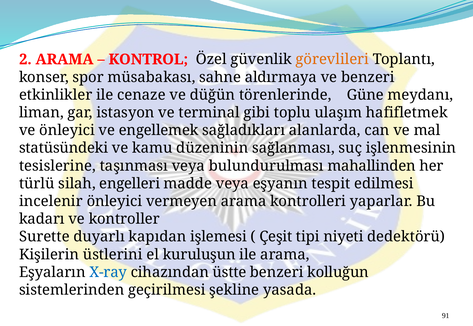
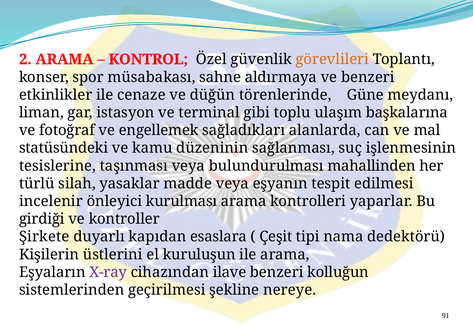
hafifletmek: hafifletmek -> başkalarına
ve önleyici: önleyici -> fotoğraf
engelleri: engelleri -> yasaklar
vermeyen: vermeyen -> kurulması
kadarı: kadarı -> girdiği
Surette: Surette -> Şirkete
işlemesi: işlemesi -> esaslara
niyeti: niyeti -> nama
X-ray colour: blue -> purple
üstte: üstte -> ilave
yasada: yasada -> nereye
